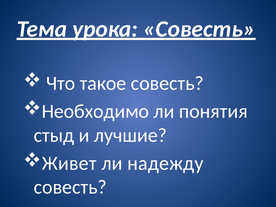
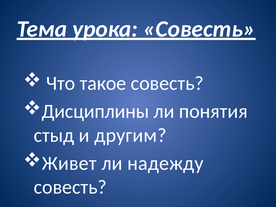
Необходимо: Необходимо -> Дисциплины
лучшие: лучшие -> другим
